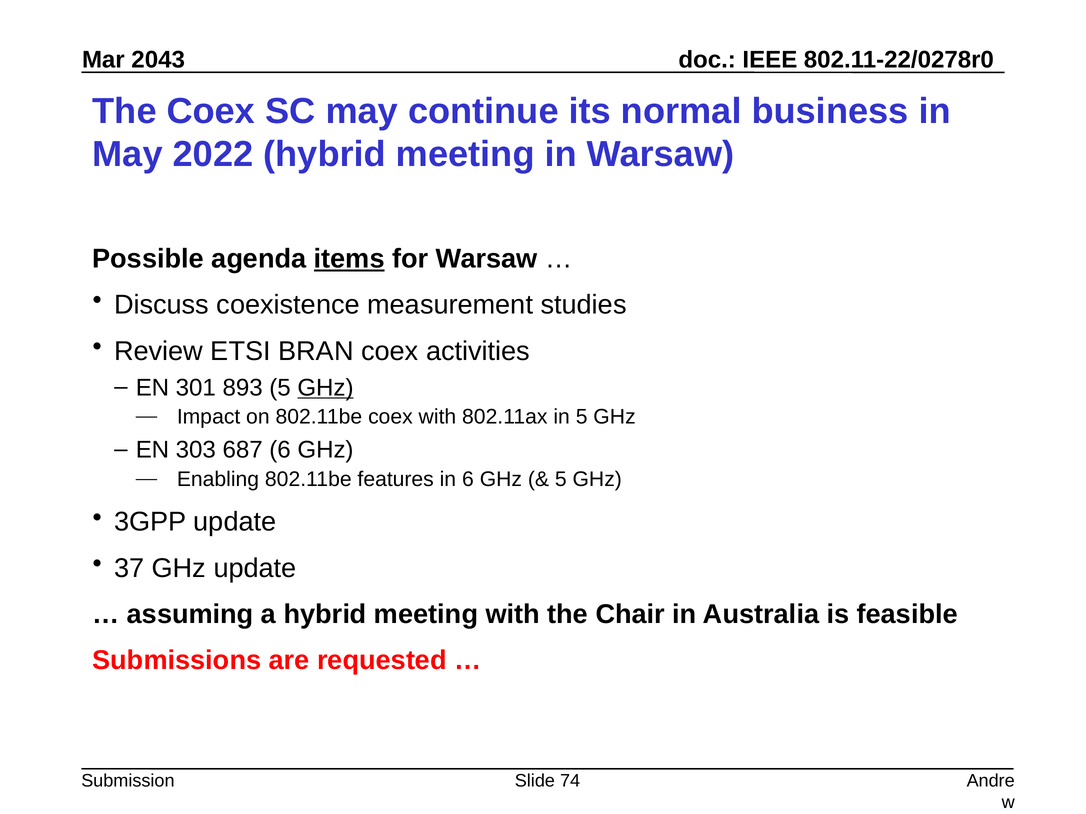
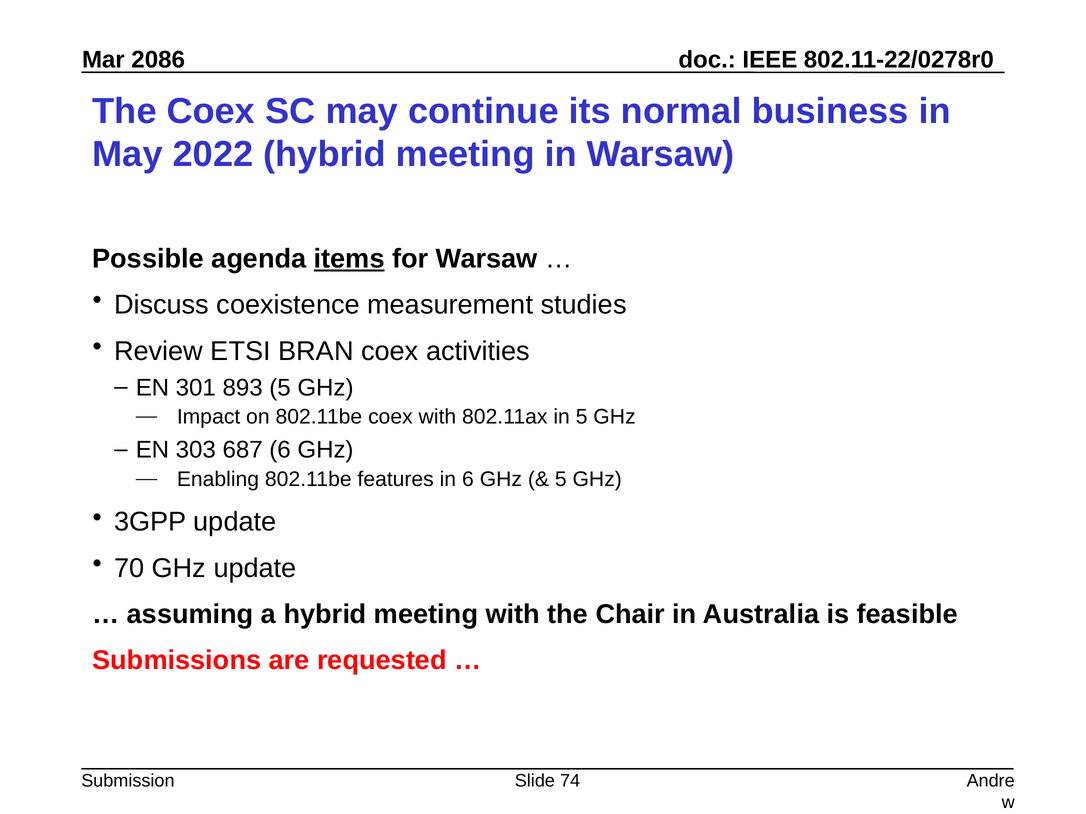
2043: 2043 -> 2086
GHz at (325, 388) underline: present -> none
37: 37 -> 70
